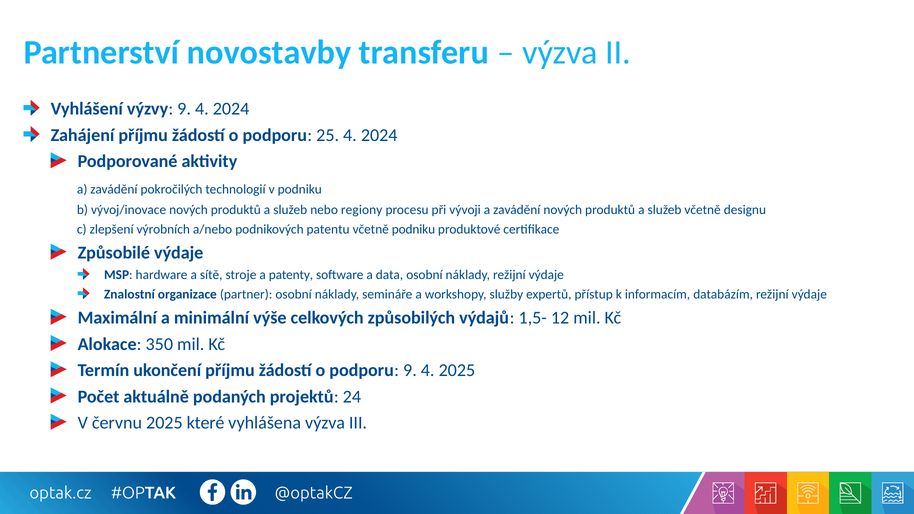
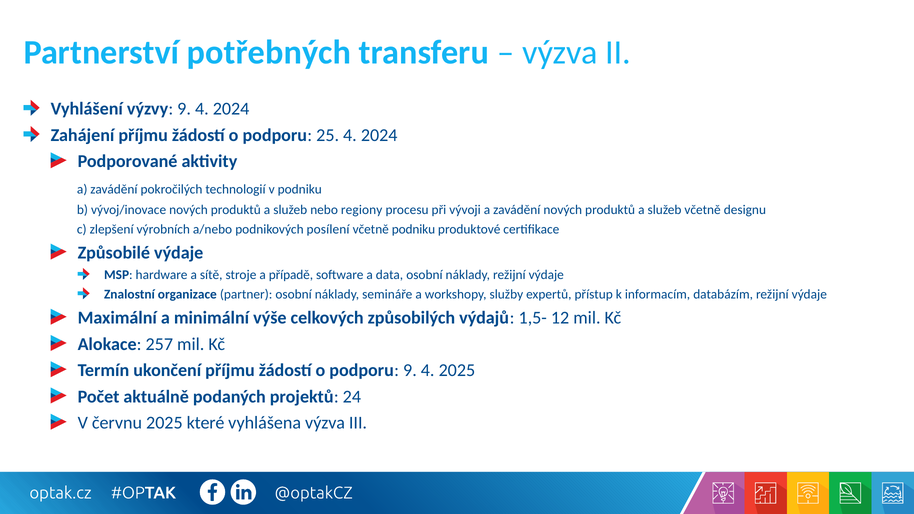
novostavby: novostavby -> potřebných
patentu: patentu -> posílení
patenty: patenty -> případě
350: 350 -> 257
